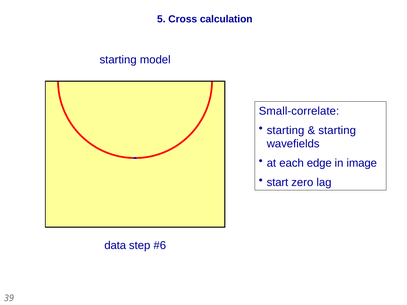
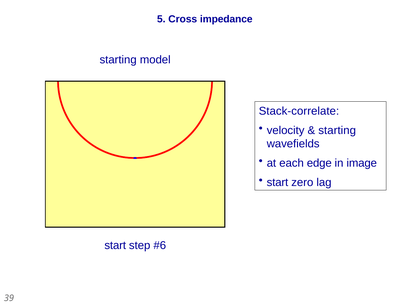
calculation: calculation -> impedance
Small-correlate: Small-correlate -> Stack-correlate
starting at (286, 130): starting -> velocity
data at (115, 246): data -> start
